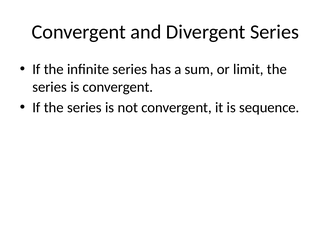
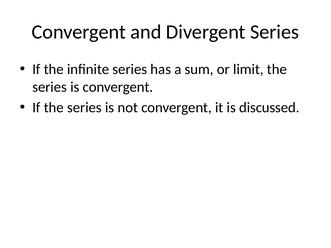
sequence: sequence -> discussed
